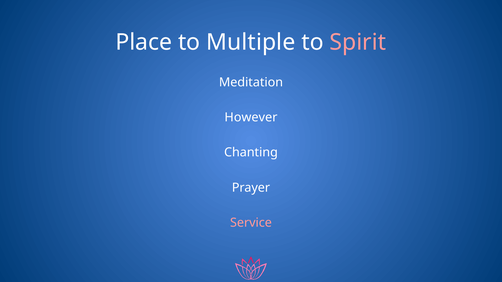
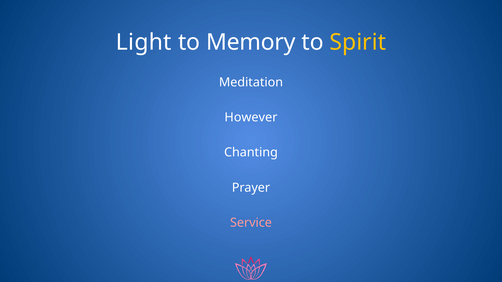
Place: Place -> Light
Multiple: Multiple -> Memory
Spirit colour: pink -> yellow
